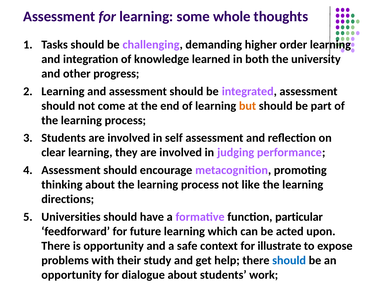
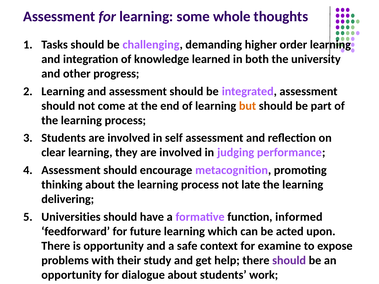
like: like -> late
directions: directions -> delivering
particular: particular -> informed
illustrate: illustrate -> examine
should at (289, 261) colour: blue -> purple
